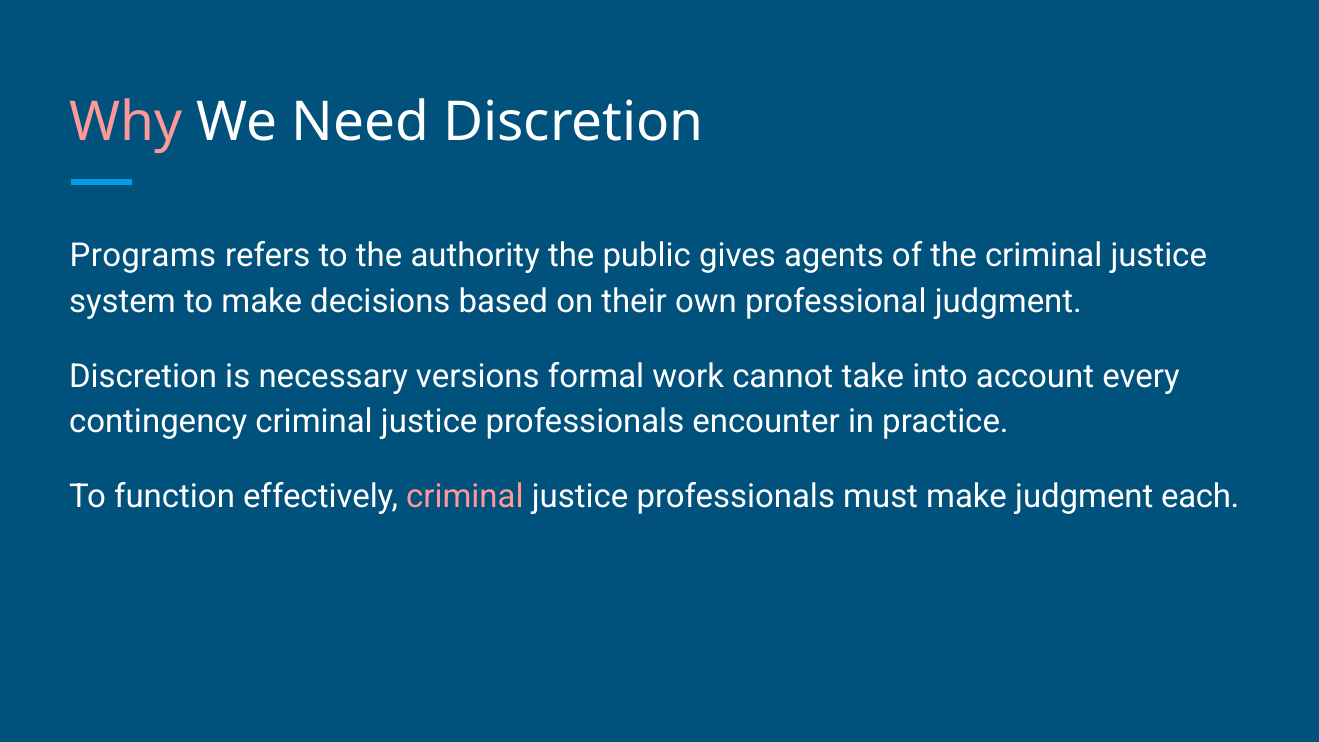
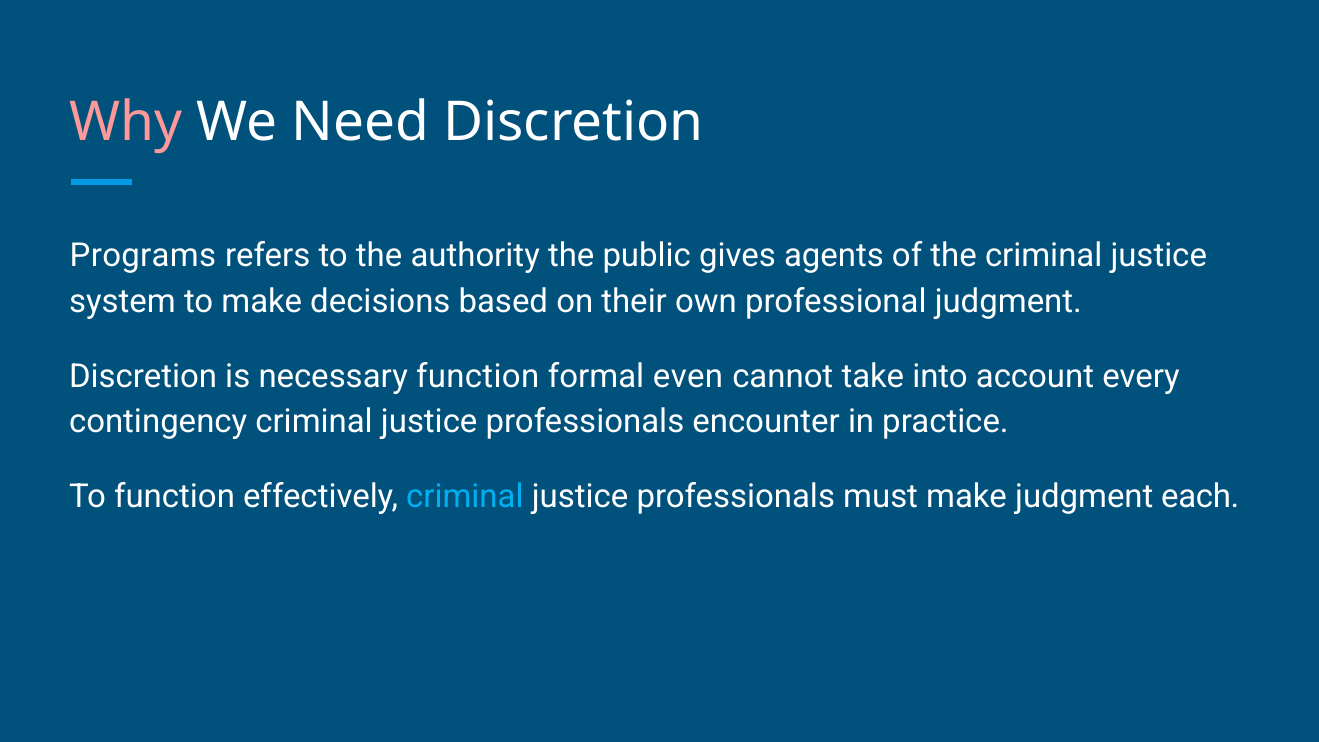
necessary versions: versions -> function
work: work -> even
criminal at (465, 497) colour: pink -> light blue
